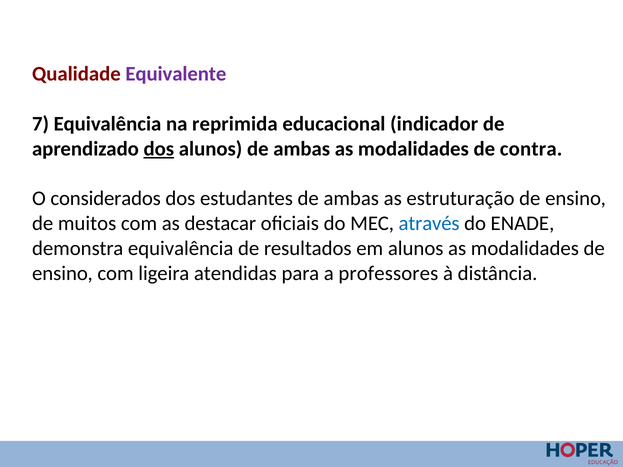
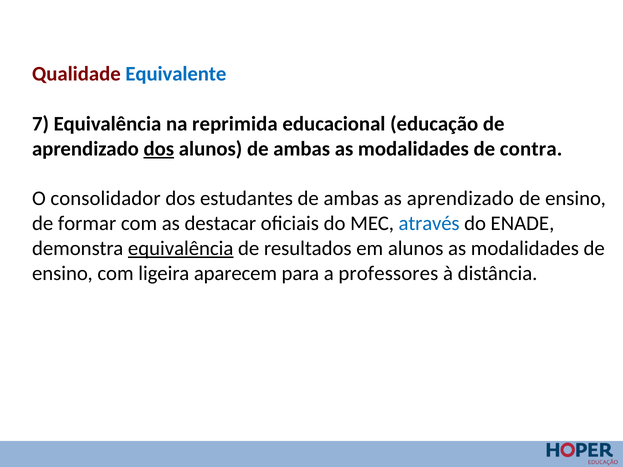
Equivalente colour: purple -> blue
indicador: indicador -> educação
considerados: considerados -> consolidador
as estruturação: estruturação -> aprendizado
muitos: muitos -> formar
equivalência at (181, 249) underline: none -> present
atendidas: atendidas -> aparecem
